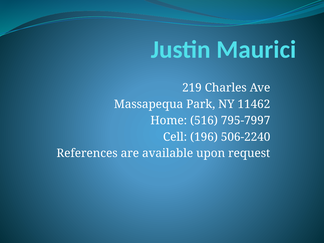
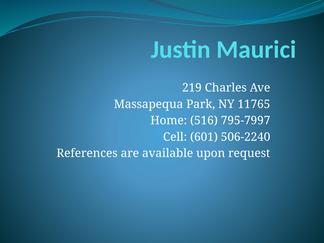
11462: 11462 -> 11765
196: 196 -> 601
